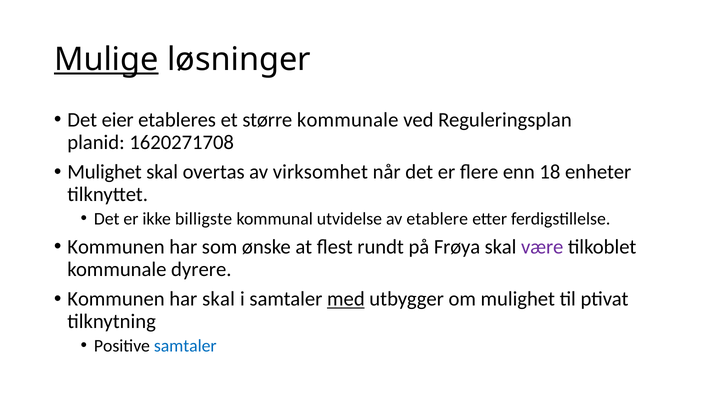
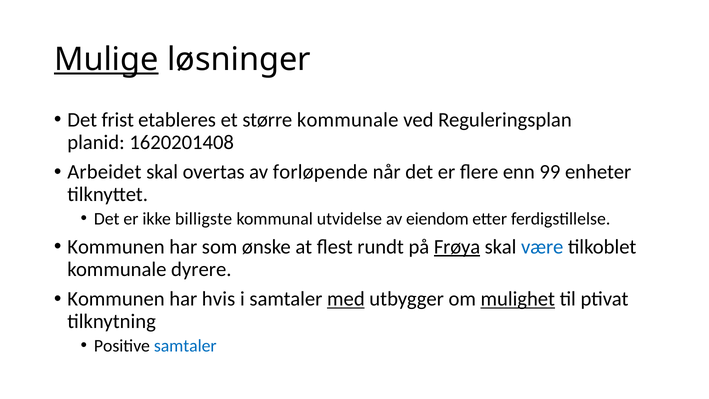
eier: eier -> frist
1620271708: 1620271708 -> 1620201408
Mulighet at (105, 172): Mulighet -> Arbeidet
virksomhet: virksomhet -> forløpende
18: 18 -> 99
etablere: etablere -> eiendom
Frøya underline: none -> present
være colour: purple -> blue
har skal: skal -> hvis
mulighet at (518, 299) underline: none -> present
